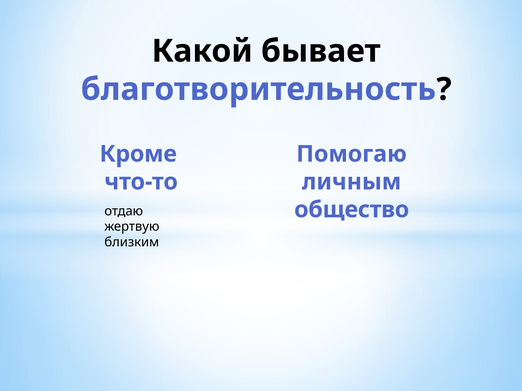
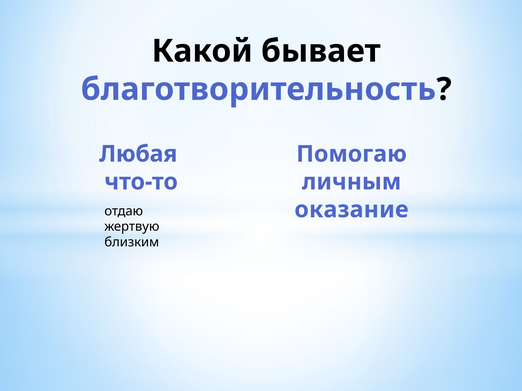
Кроме: Кроме -> Любая
общество: общество -> оказание
